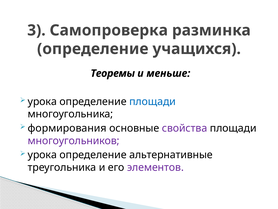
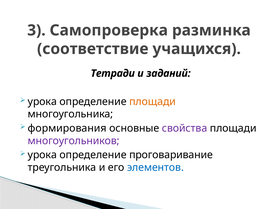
определение at (93, 49): определение -> соответствие
Теоремы: Теоремы -> Тетради
меньше: меньше -> заданий
площади at (153, 101) colour: blue -> orange
альтернативные: альтернативные -> проговаривание
элементов colour: purple -> blue
